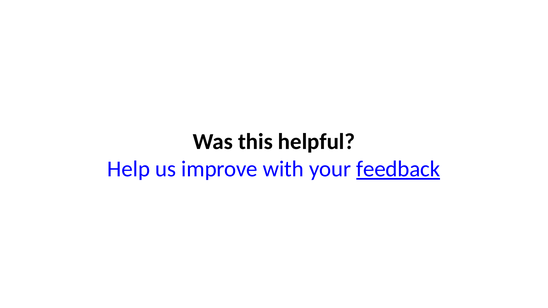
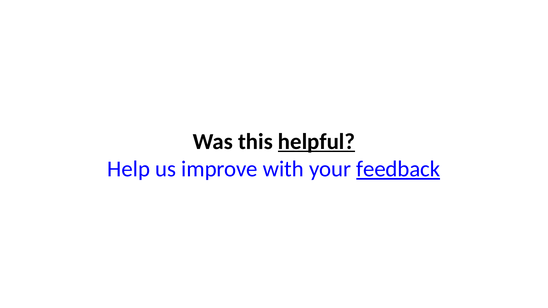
helpful underline: none -> present
